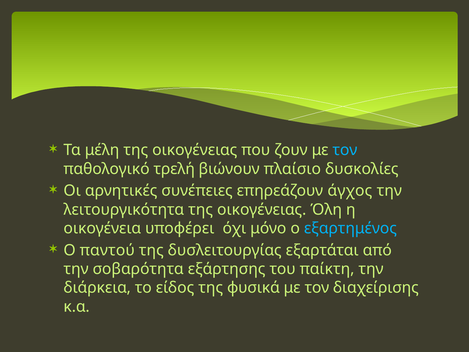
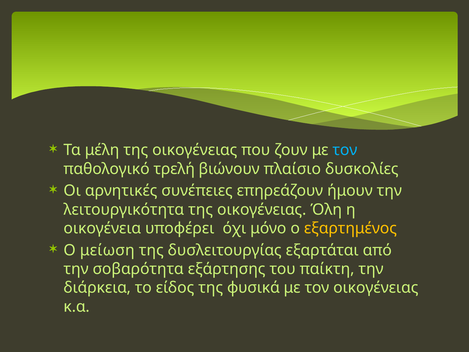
άγχος: άγχος -> ήμουν
εξαρτημένος colour: light blue -> yellow
παντού: παντού -> μείωση
τον διαχείρισης: διαχείρισης -> οικογένειας
